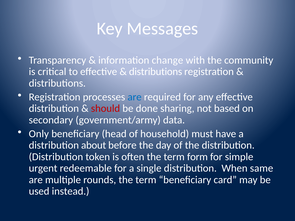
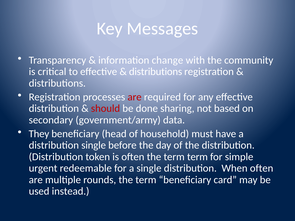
are at (135, 97) colour: blue -> red
Only: Only -> They
distribution about: about -> single
term form: form -> term
When same: same -> often
